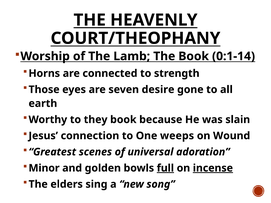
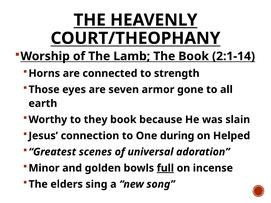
0:1-14: 0:1-14 -> 2:1-14
desire: desire -> armor
weeps: weeps -> during
Wound: Wound -> Helped
incense underline: present -> none
